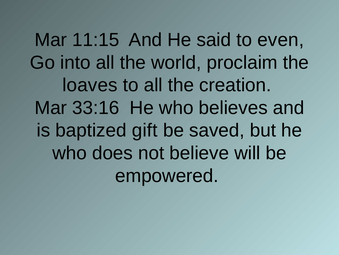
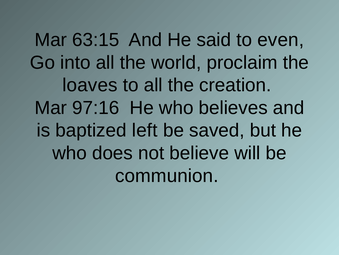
11:15: 11:15 -> 63:15
33:16: 33:16 -> 97:16
gift: gift -> left
empowered: empowered -> communion
